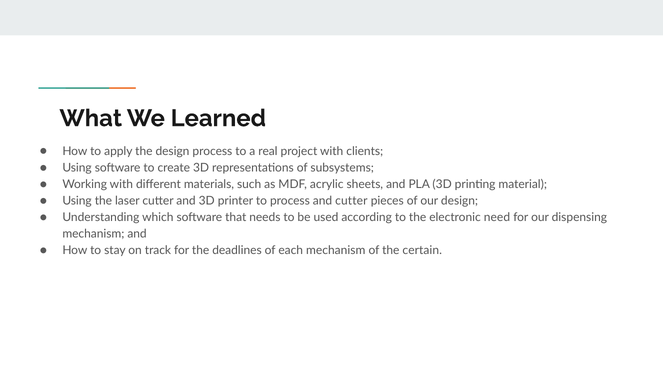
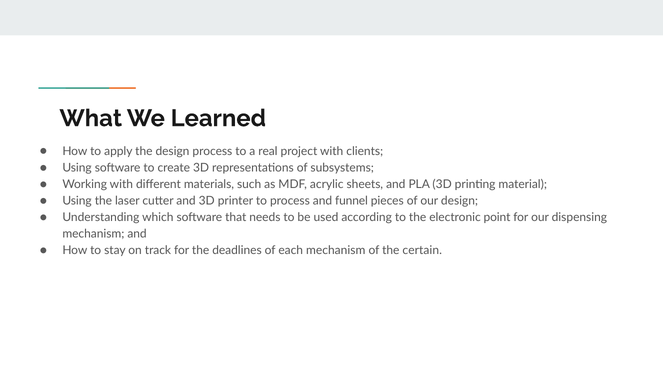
and cutter: cutter -> funnel
need: need -> point
